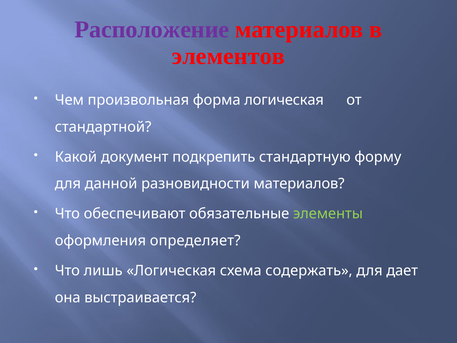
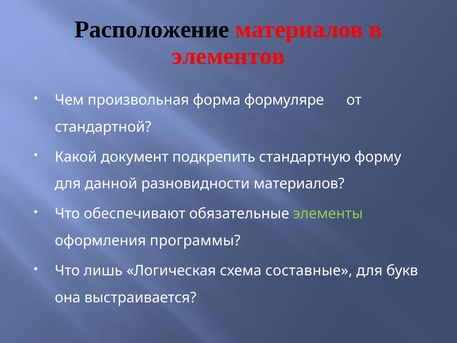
Расположение colour: purple -> black
форма логическая: логическая -> формуляре
определяет: определяет -> программы
содержать: содержать -> составные
дает: дает -> букв
